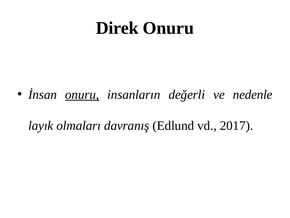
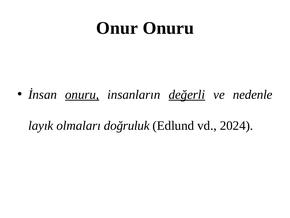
Direk: Direk -> Onur
değerli underline: none -> present
davranış: davranış -> doğruluk
2017: 2017 -> 2024
